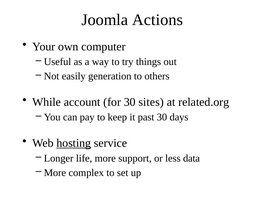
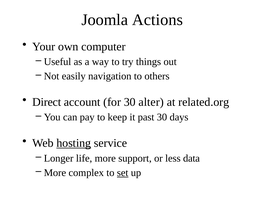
generation: generation -> navigation
While: While -> Direct
sites: sites -> alter
set underline: none -> present
